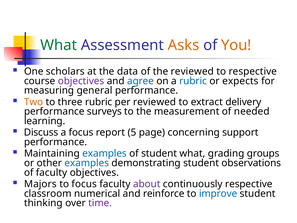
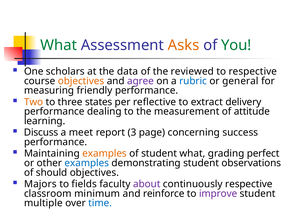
You colour: orange -> green
objectives at (81, 81) colour: purple -> orange
agree colour: blue -> purple
expects: expects -> general
general: general -> friendly
three rubric: rubric -> states
per reviewed: reviewed -> reflective
surveys: surveys -> dealing
needed: needed -> attitude
a focus: focus -> meet
5: 5 -> 3
support: support -> success
examples at (105, 153) colour: blue -> orange
groups: groups -> perfect
of faculty: faculty -> should
to focus: focus -> fields
numerical: numerical -> minimum
improve colour: blue -> purple
thinking: thinking -> multiple
time colour: purple -> blue
